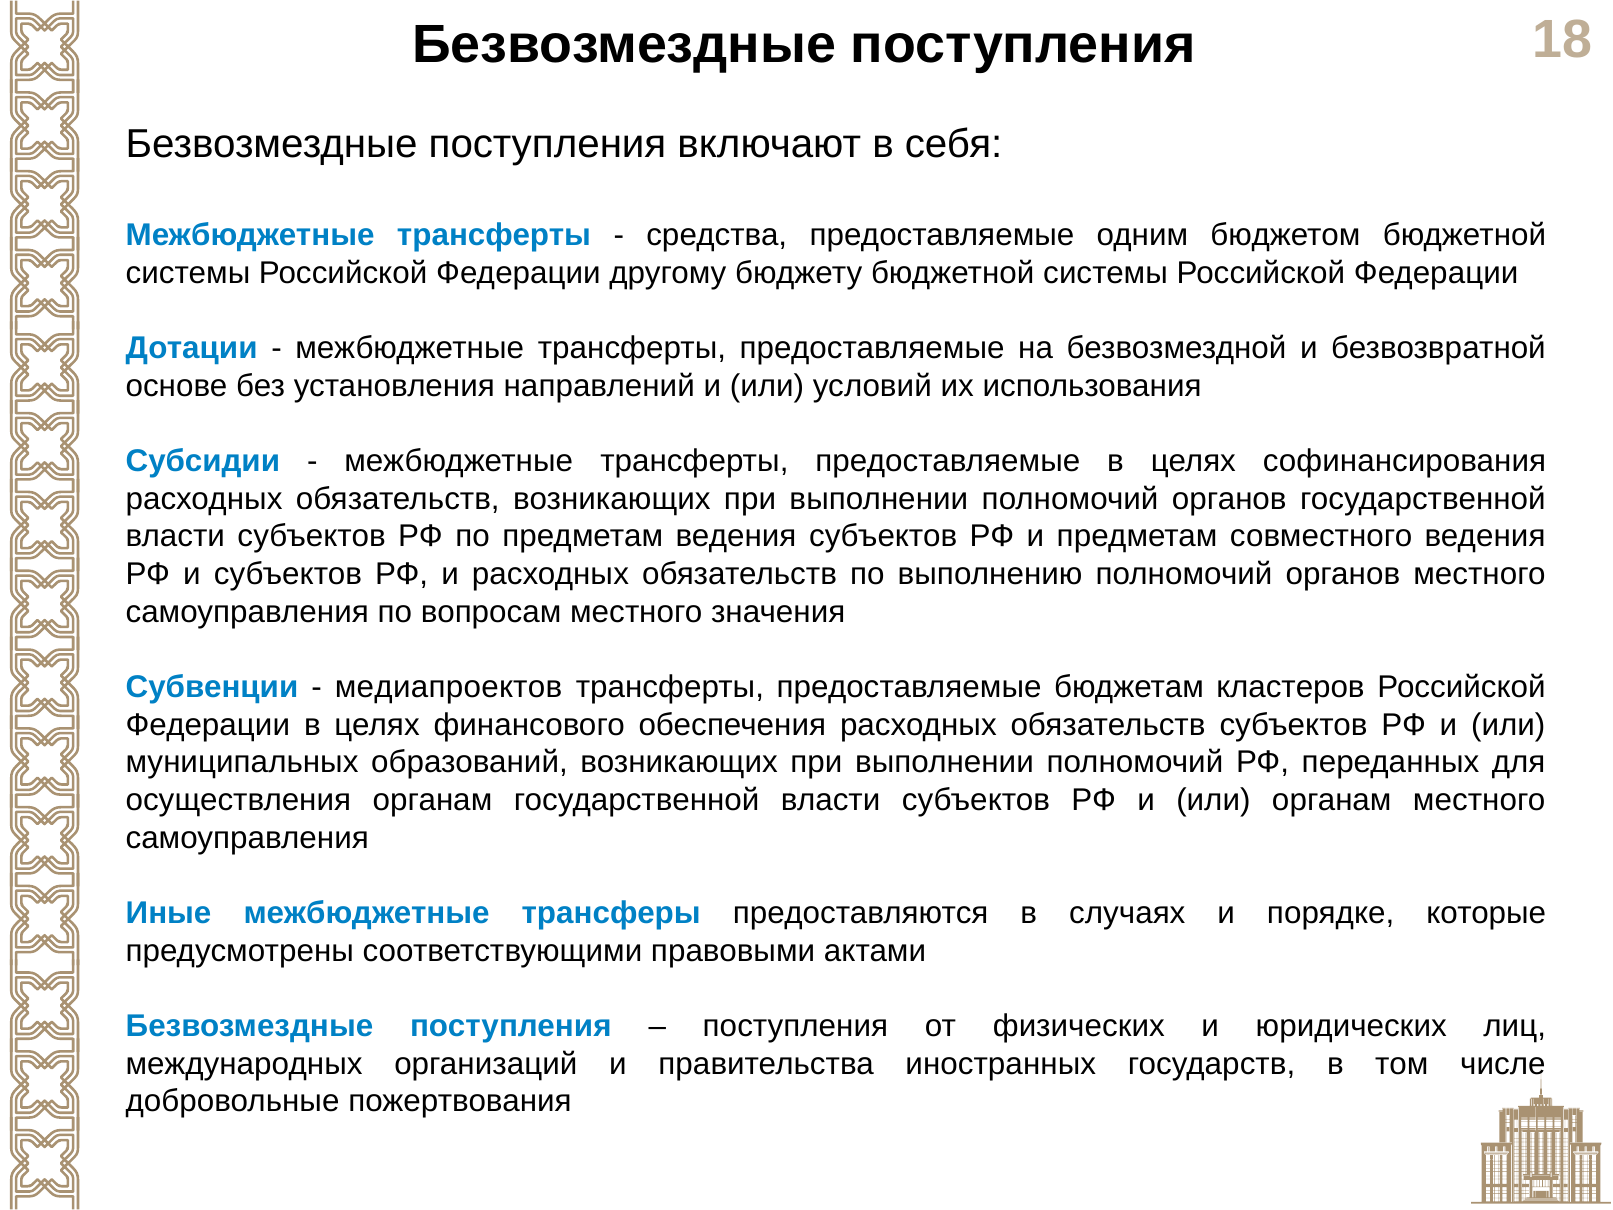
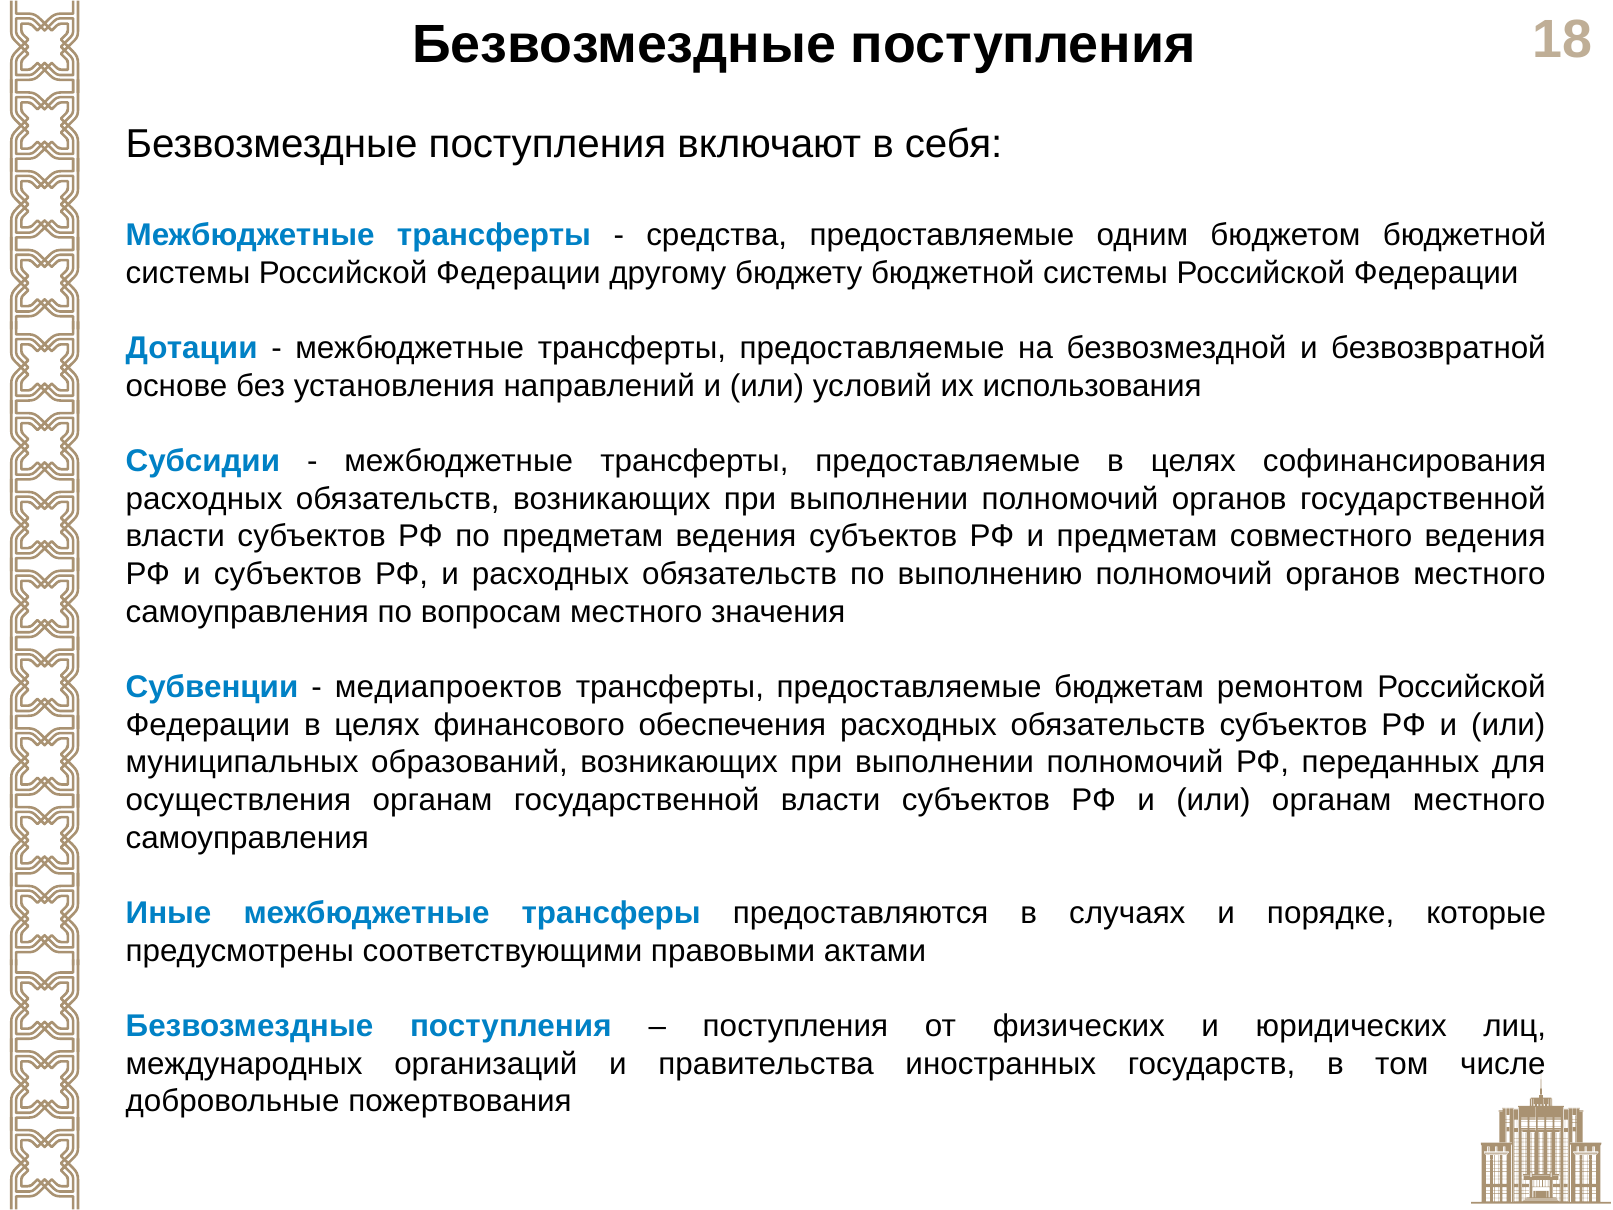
кластеров: кластеров -> ремонтом
